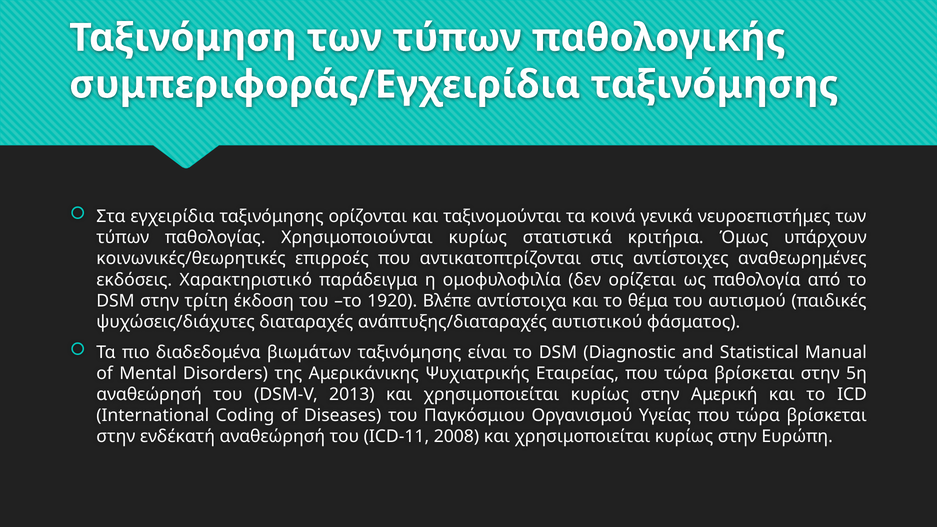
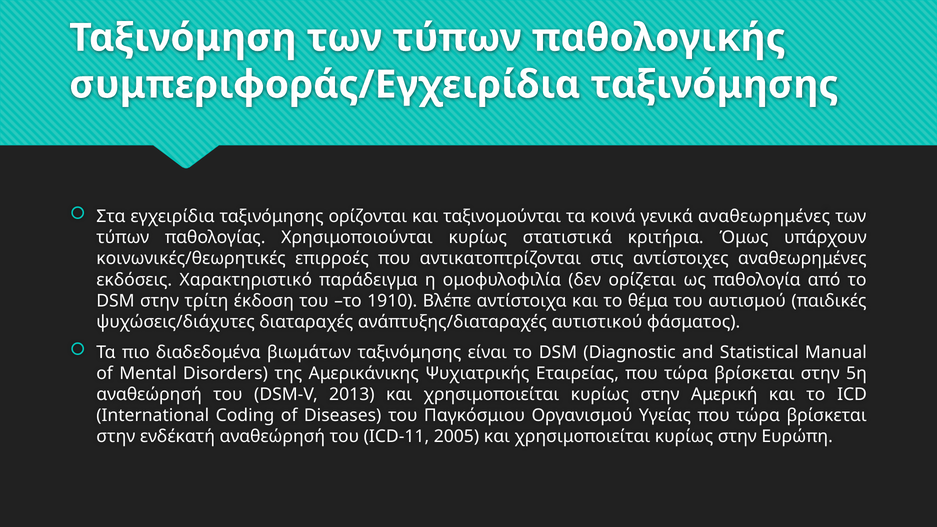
γενικά νευροεπιστήμες: νευροεπιστήμες -> αναθεωρημένες
1920: 1920 -> 1910
2008: 2008 -> 2005
